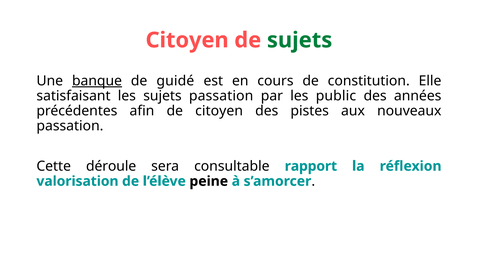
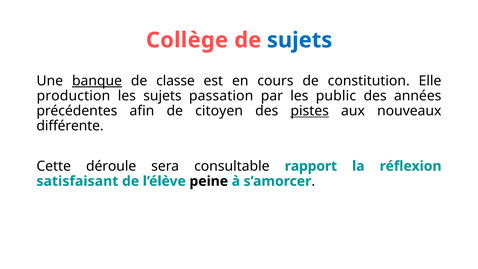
Citoyen at (187, 40): Citoyen -> Collège
sujets at (300, 40) colour: green -> blue
guidé: guidé -> classe
satisfaisant: satisfaisant -> production
pistes underline: none -> present
passation at (70, 126): passation -> différente
valorisation: valorisation -> satisfaisant
